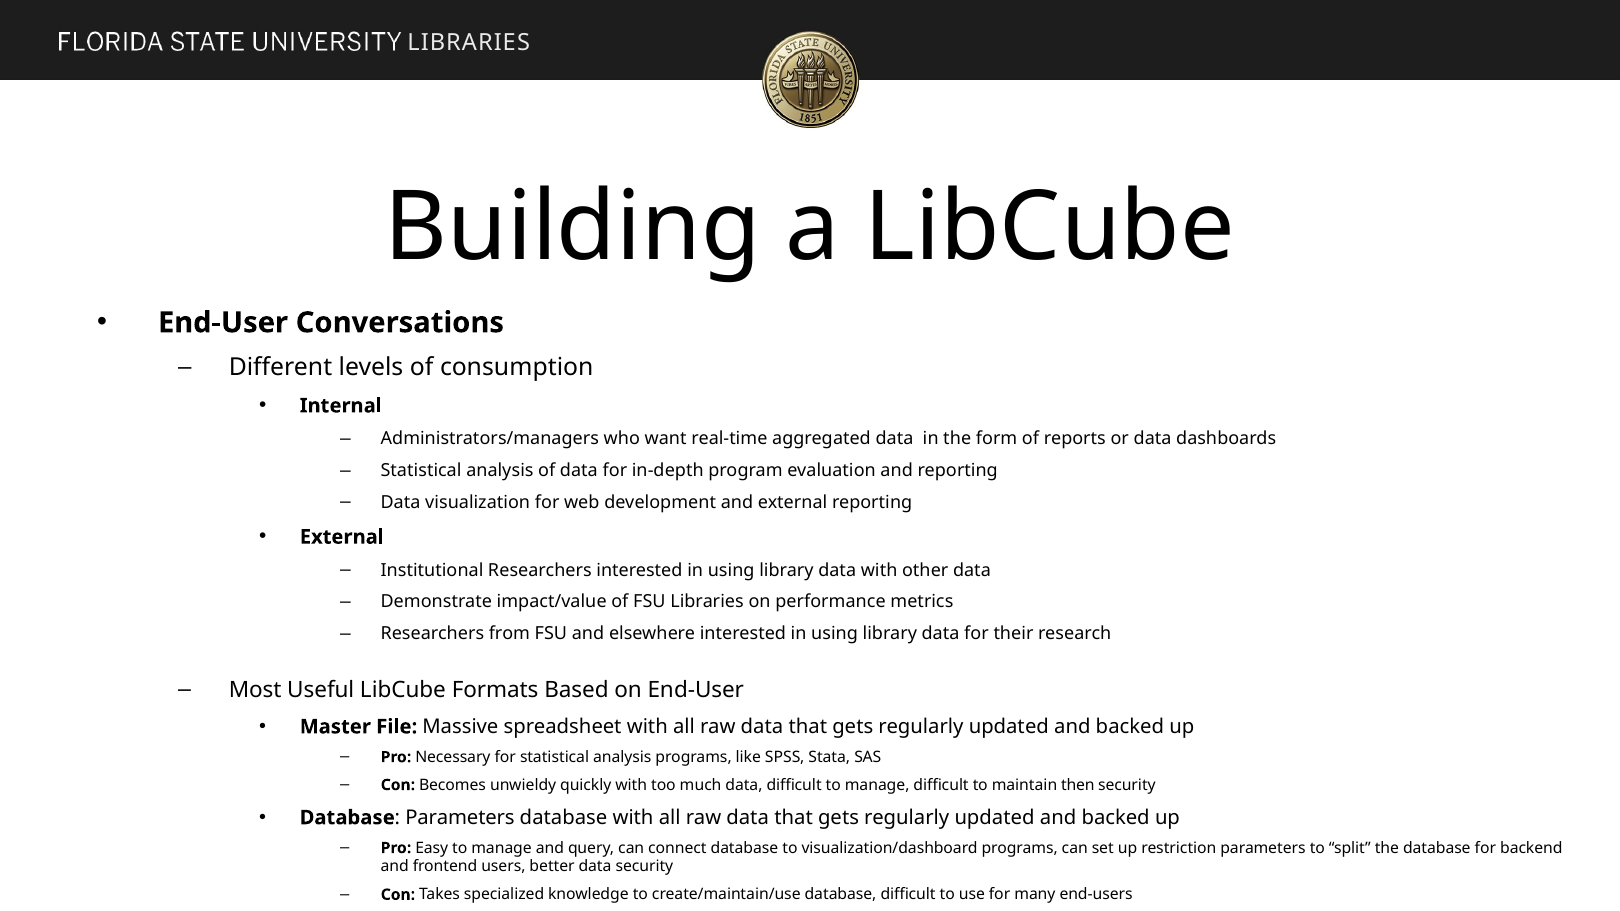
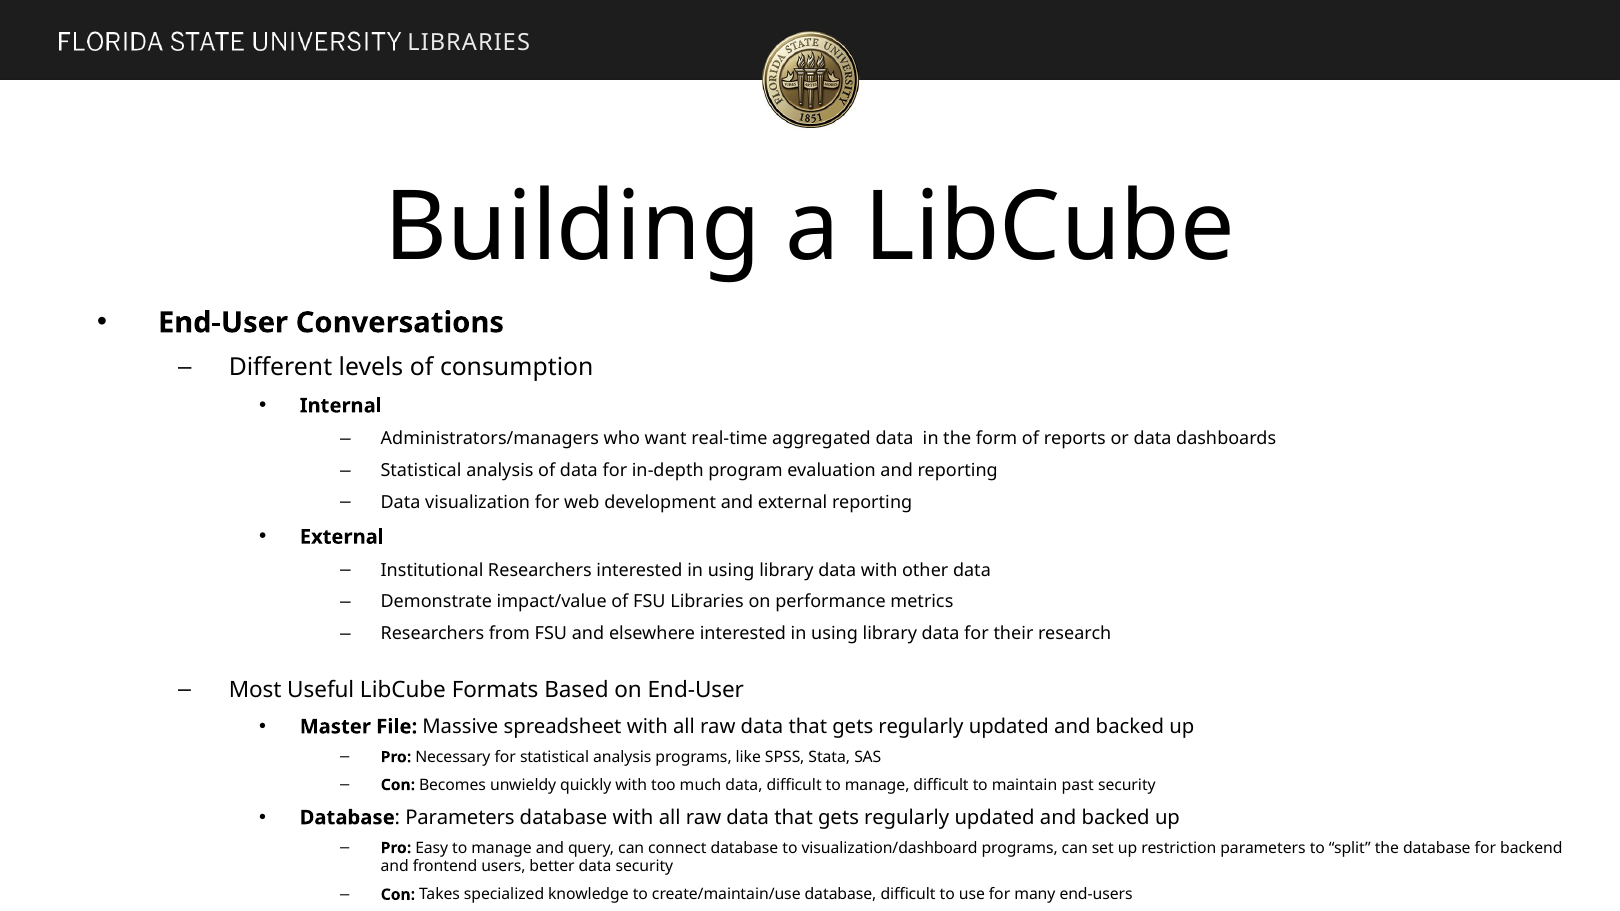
then: then -> past
